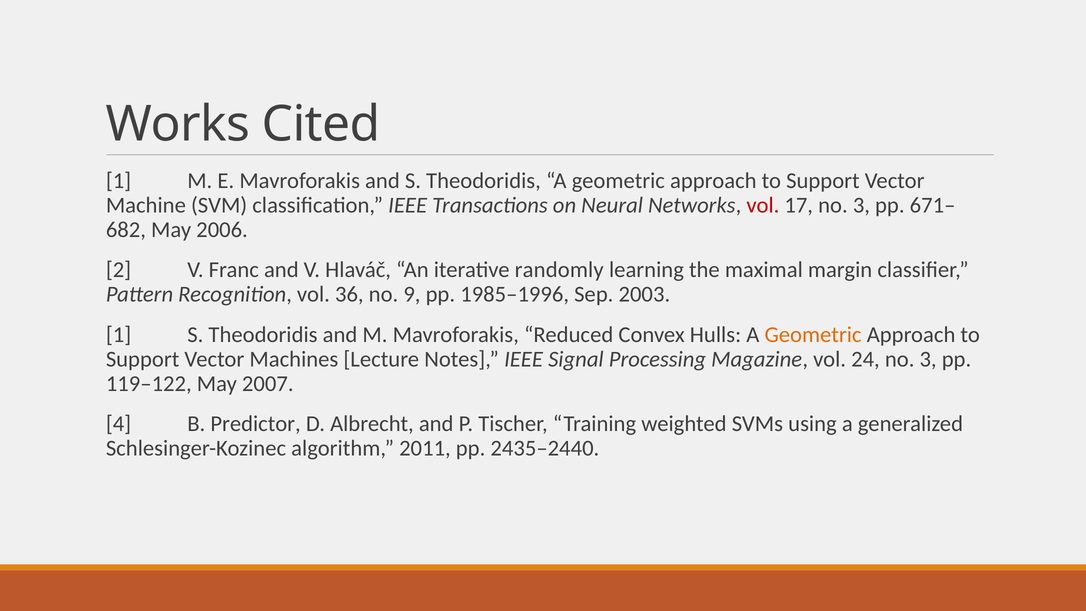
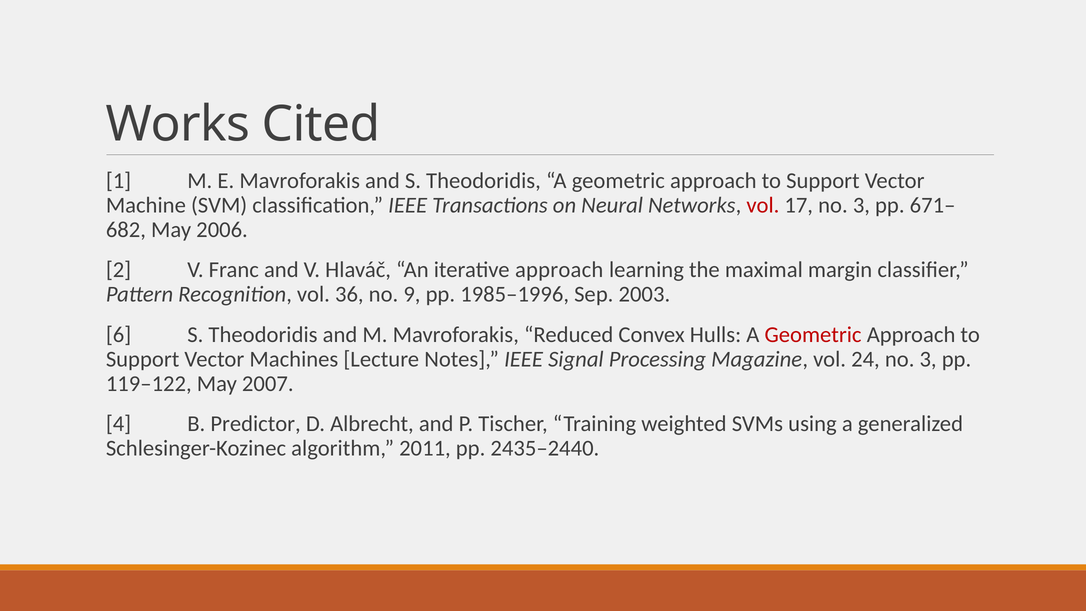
iterative randomly: randomly -> approach
1 at (119, 335): 1 -> 6
Geometric at (813, 335) colour: orange -> red
